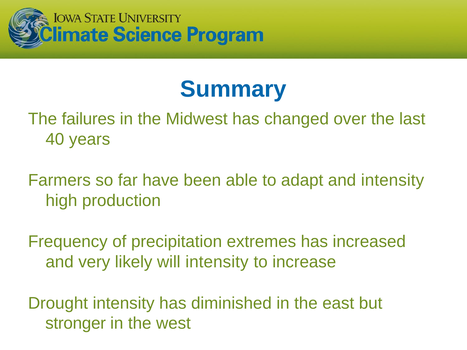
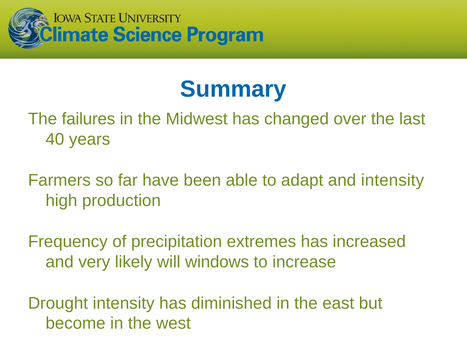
will intensity: intensity -> windows
stronger: stronger -> become
